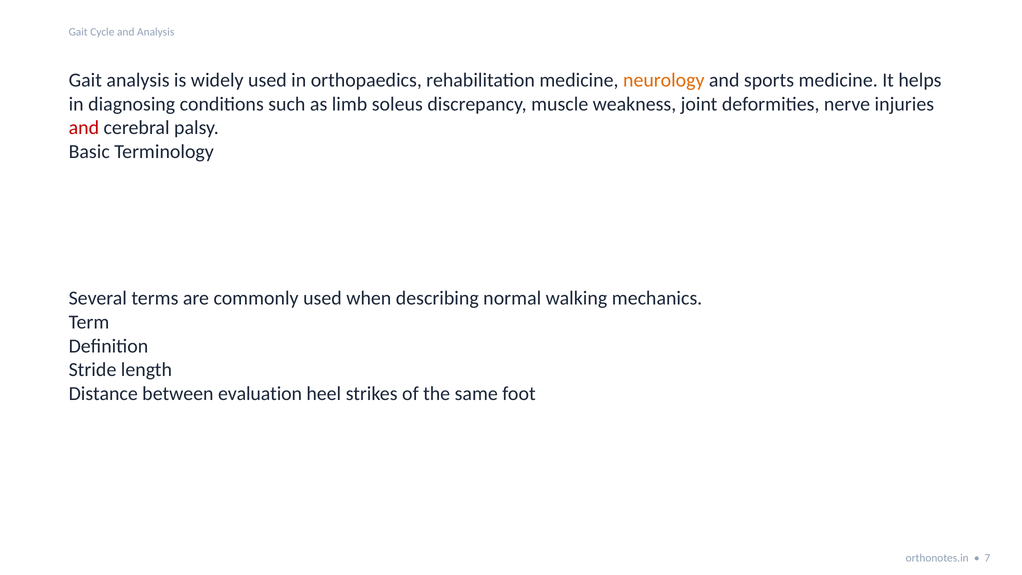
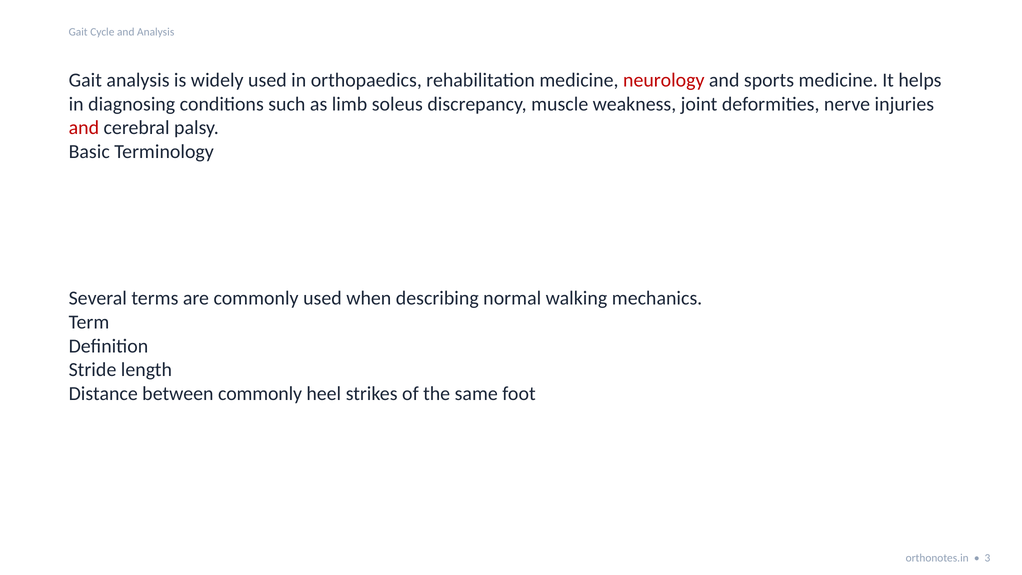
neurology colour: orange -> red
between evaluation: evaluation -> commonly
7: 7 -> 3
